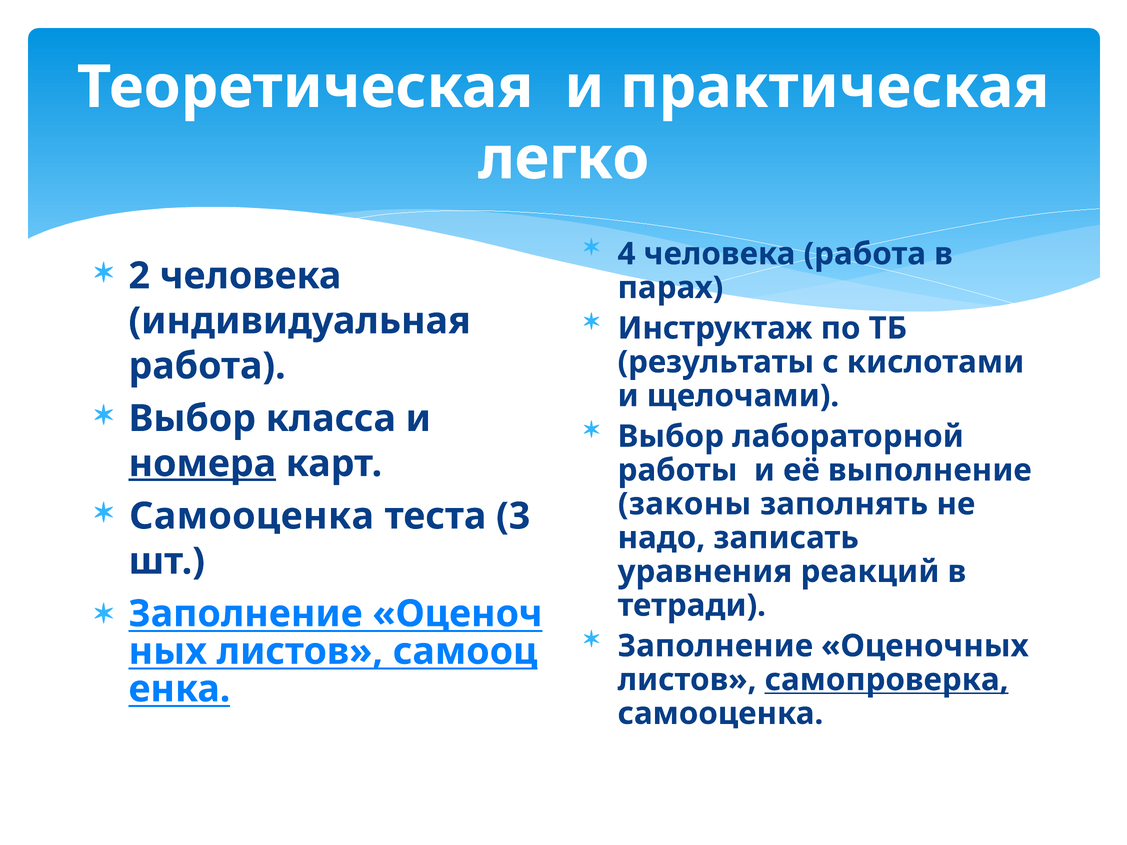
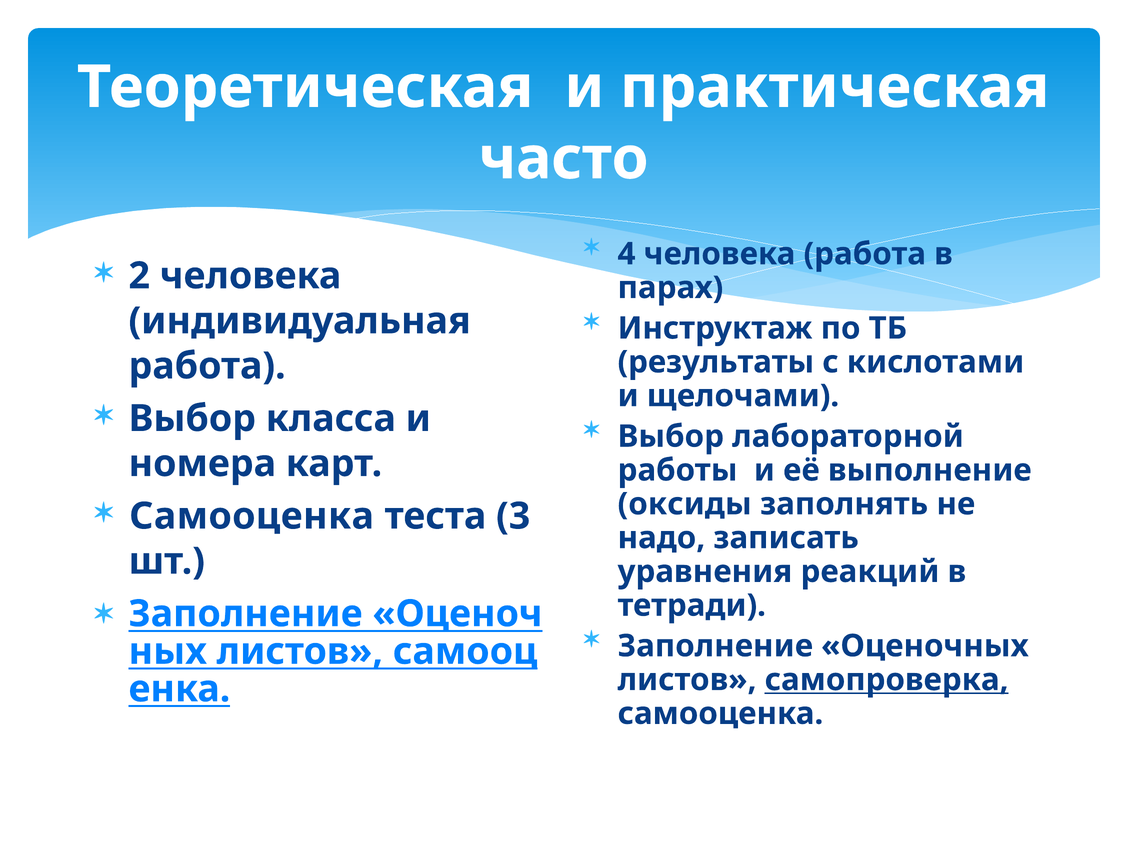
легко: легко -> часто
номера underline: present -> none
законы: законы -> оксиды
